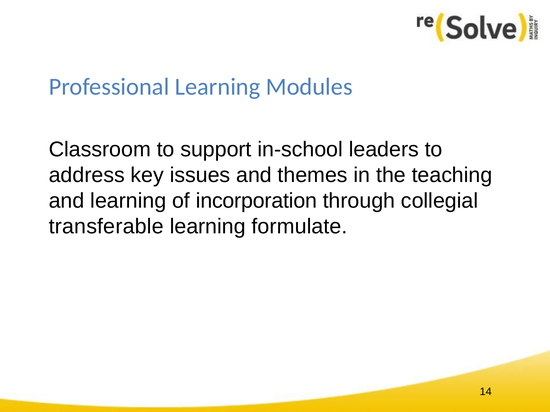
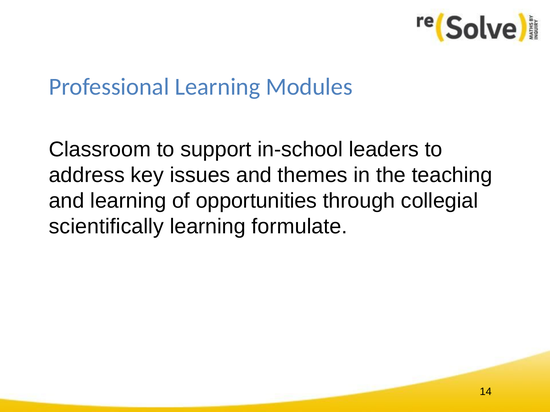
incorporation: incorporation -> opportunities
transferable: transferable -> scientifically
